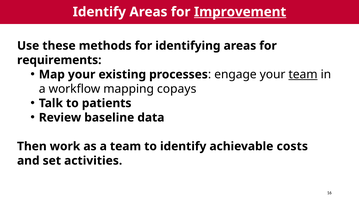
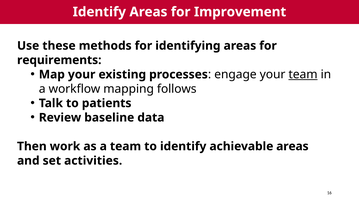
Improvement underline: present -> none
copays: copays -> follows
achievable costs: costs -> areas
